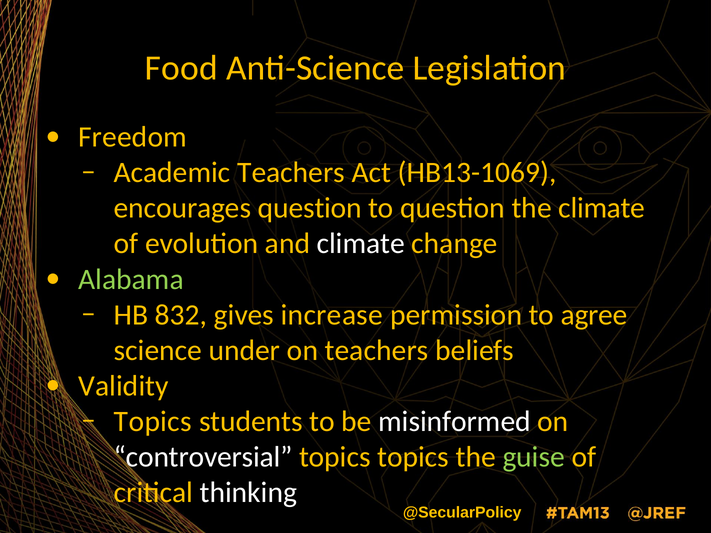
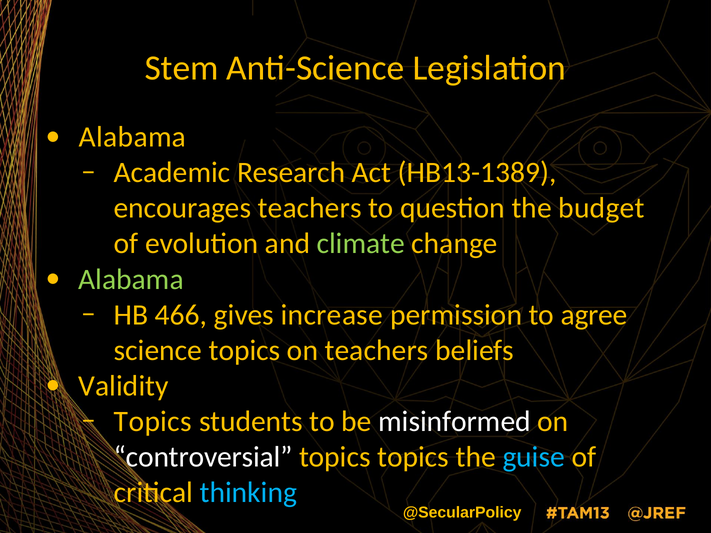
Food: Food -> Stem
Freedom at (133, 137): Freedom -> Alabama
Academic Teachers: Teachers -> Research
HB13-1069: HB13-1069 -> HB13-1389
encourages question: question -> teachers
the climate: climate -> budget
climate at (361, 244) colour: white -> light green
832: 832 -> 466
science under: under -> topics
guise colour: light green -> light blue
thinking colour: white -> light blue
